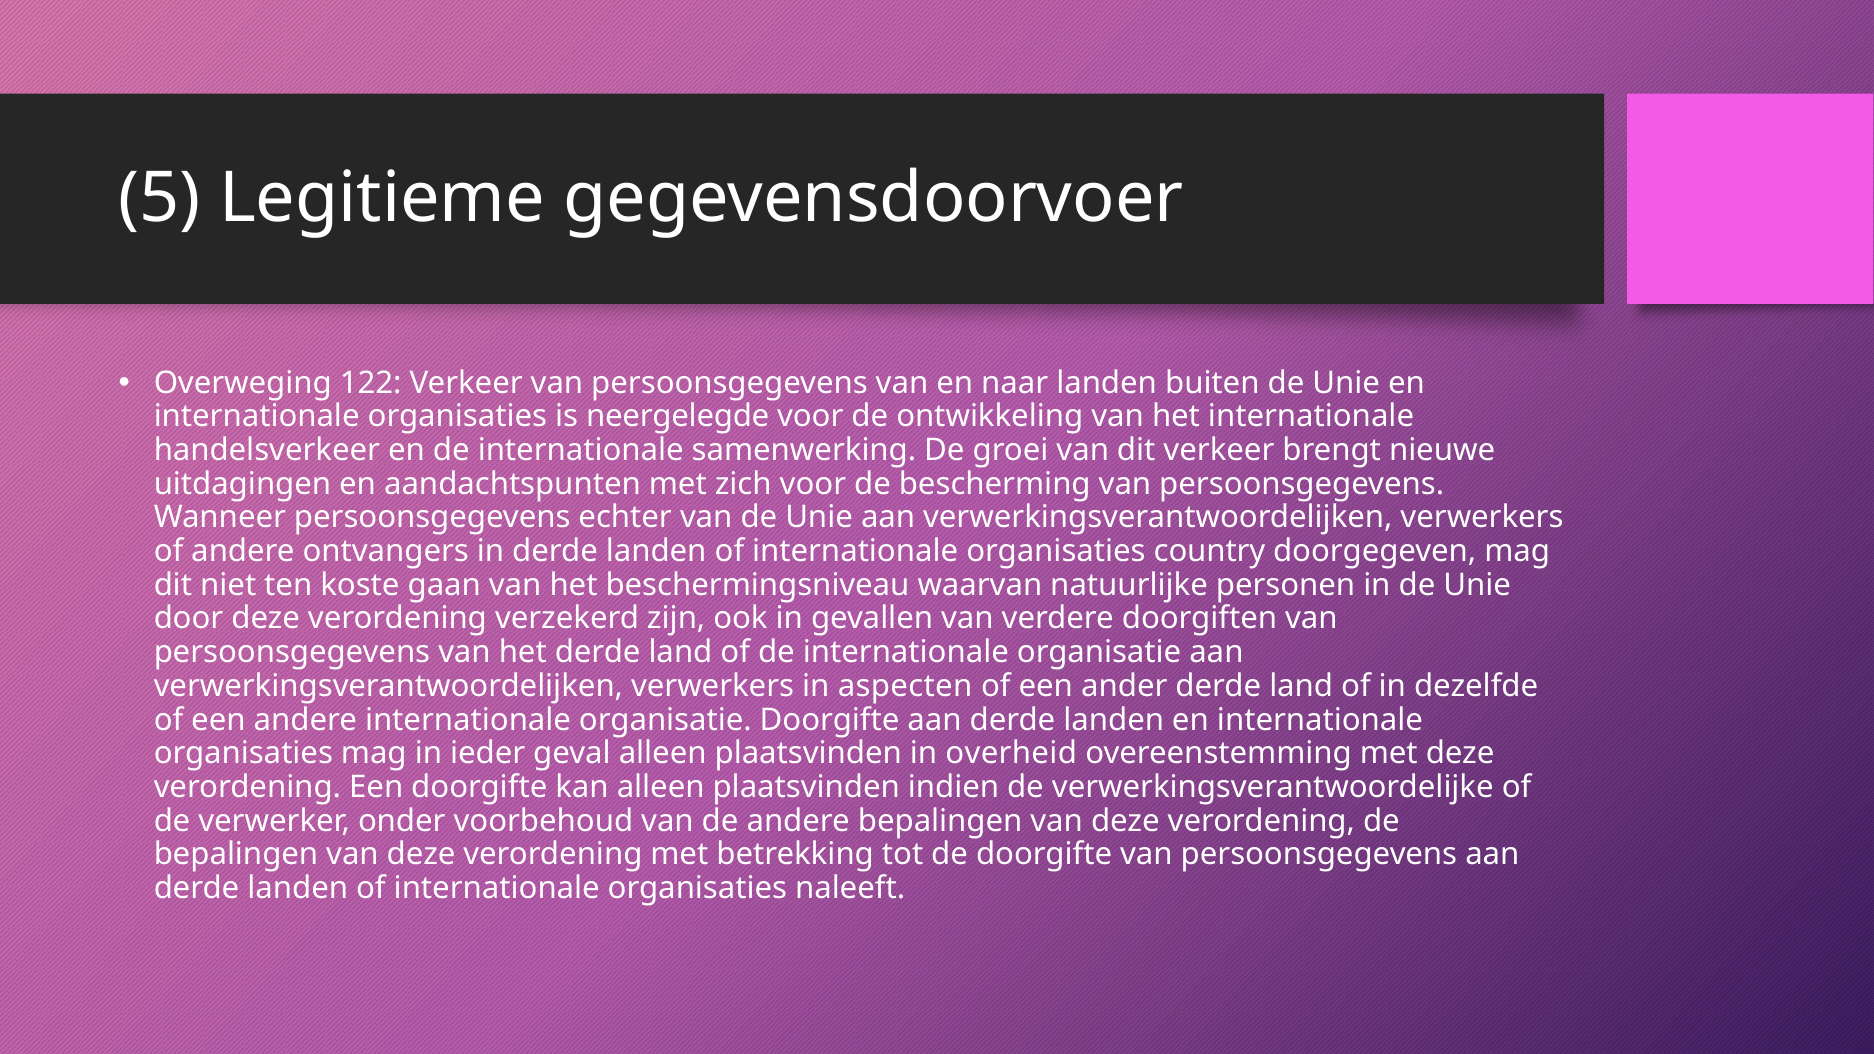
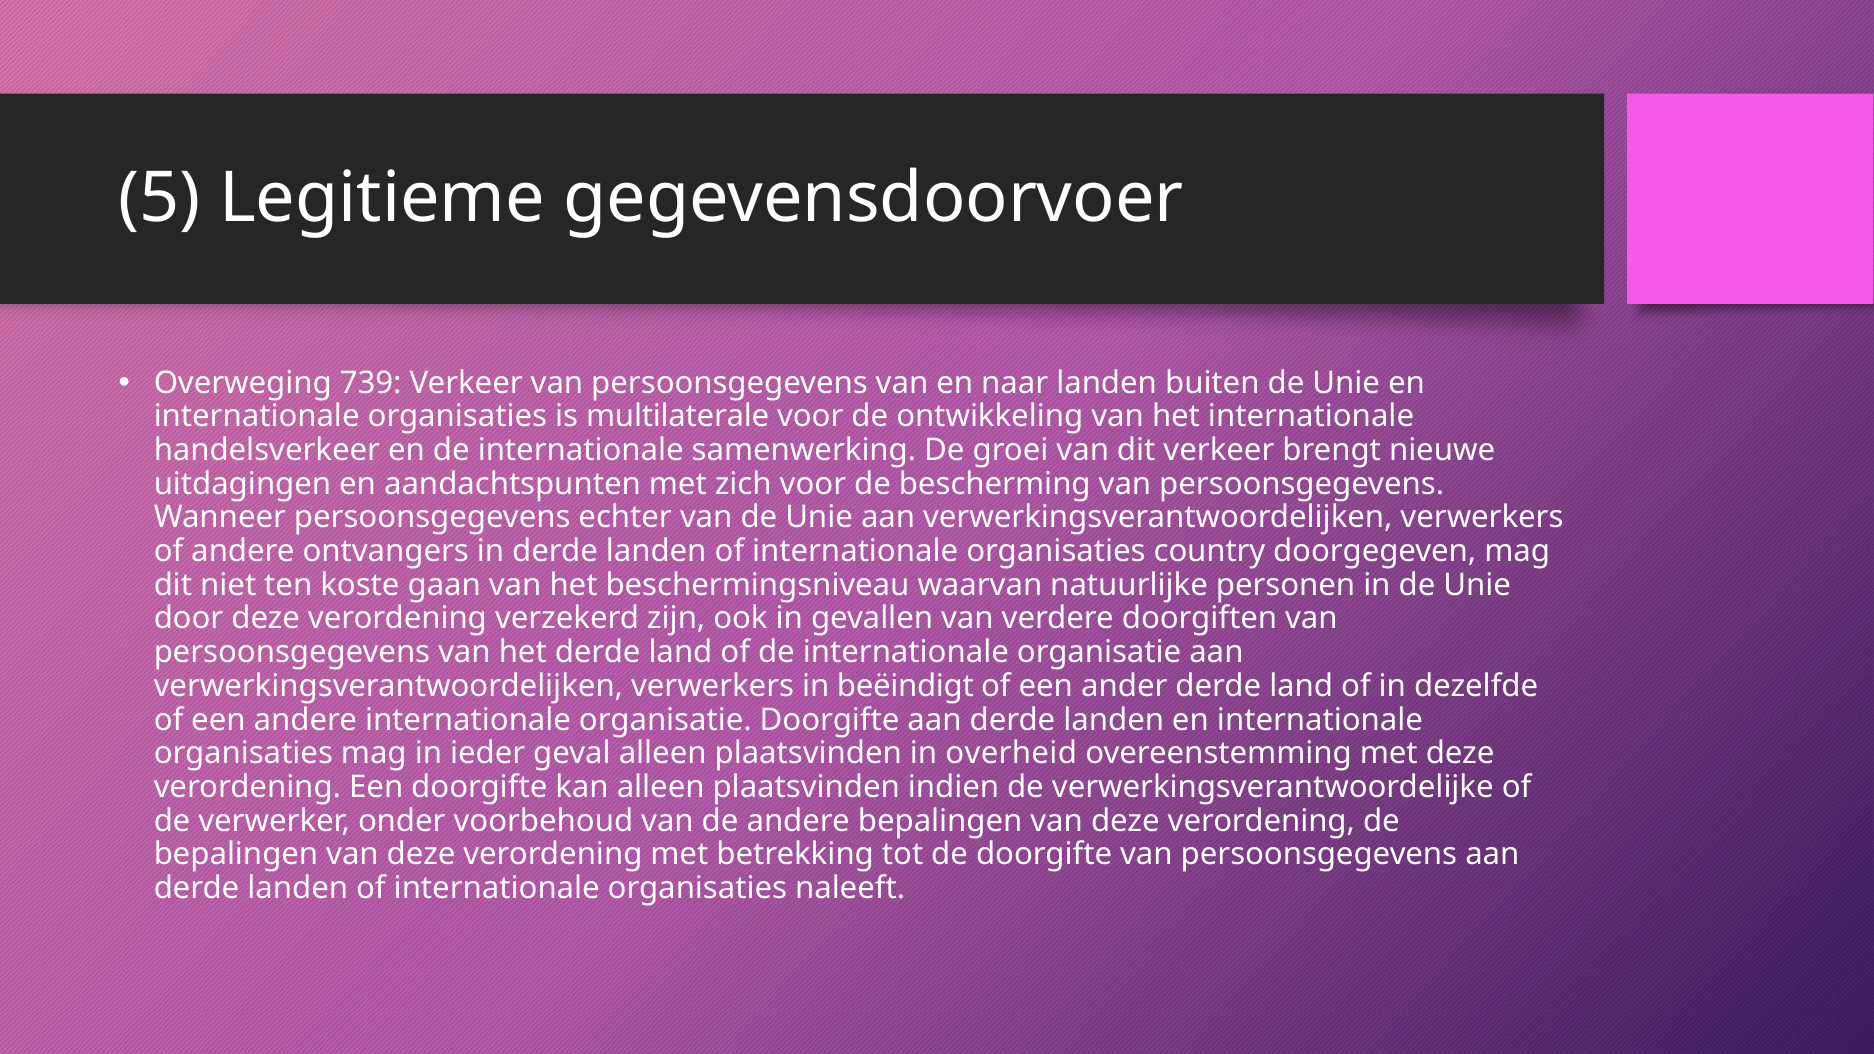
122: 122 -> 739
neergelegde: neergelegde -> multilaterale
aspecten: aspecten -> beëindigt
